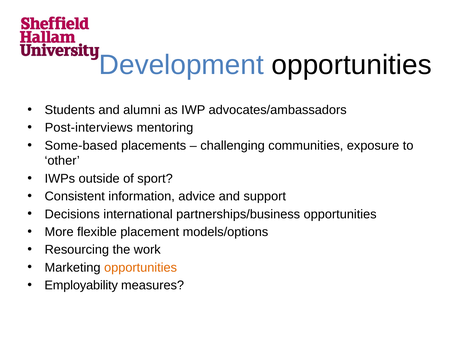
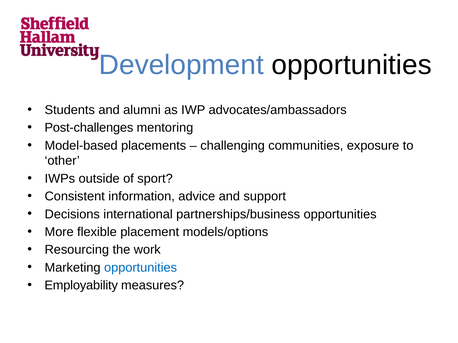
Post-interviews: Post-interviews -> Post-challenges
Some-based: Some-based -> Model-based
opportunities at (141, 268) colour: orange -> blue
